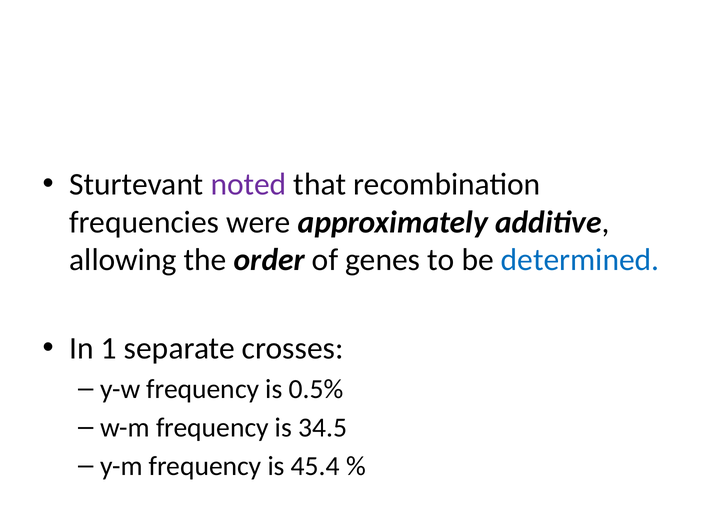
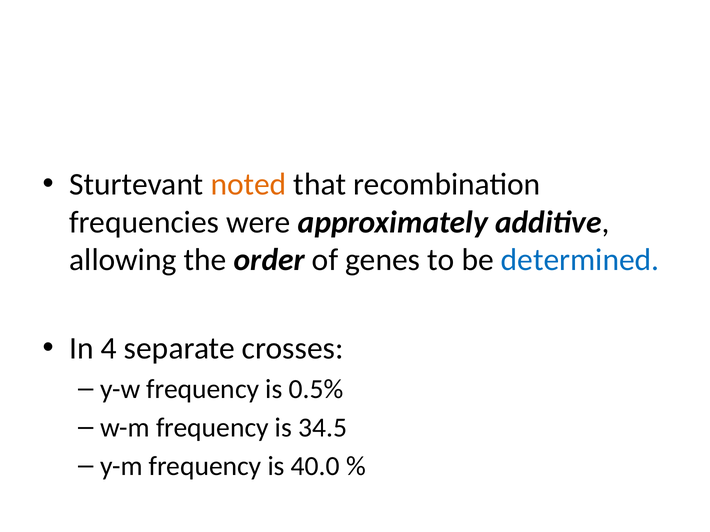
noted colour: purple -> orange
1: 1 -> 4
45.4: 45.4 -> 40.0
